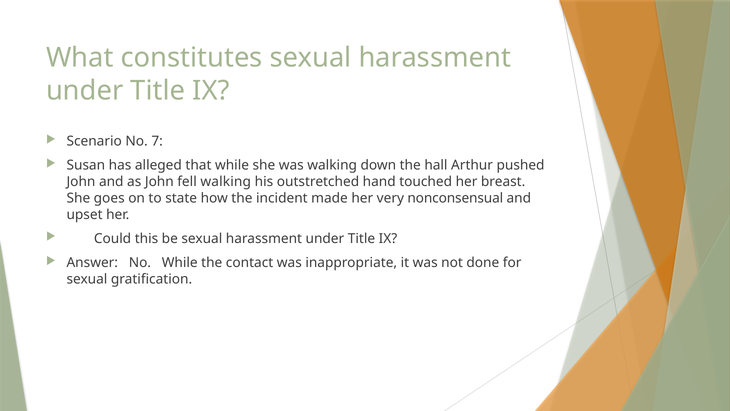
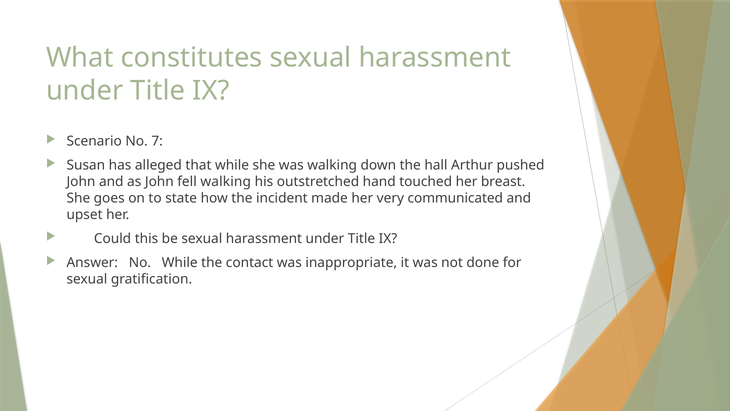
nonconsensual: nonconsensual -> communicated
